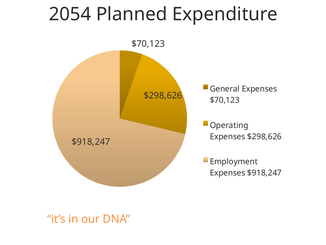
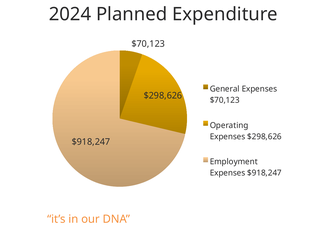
2054: 2054 -> 2024
